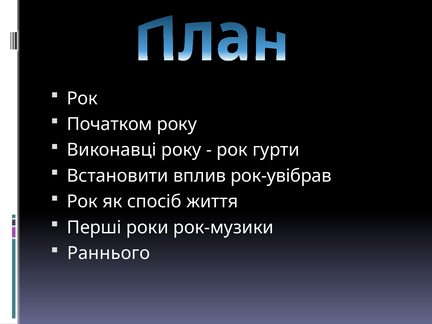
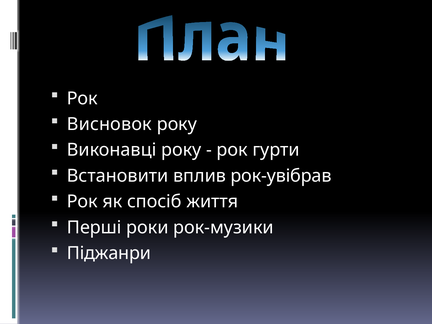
Початком: Початком -> Висновок
Раннього: Раннього -> Піджанри
